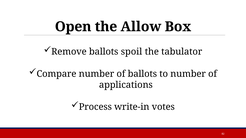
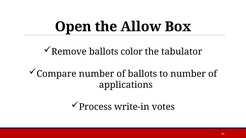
spoil: spoil -> color
